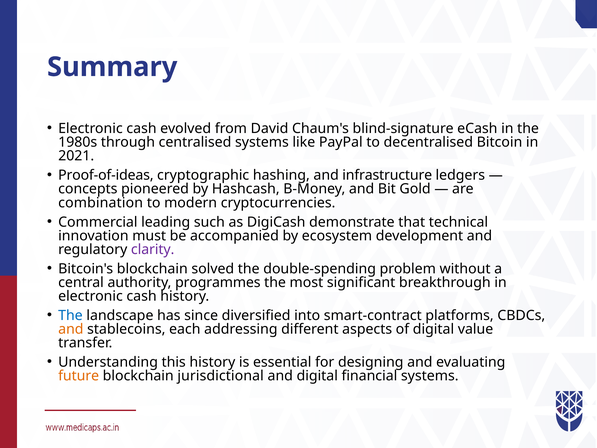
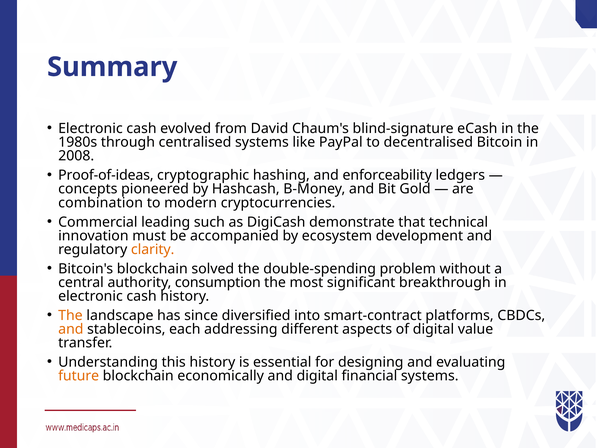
2021: 2021 -> 2008
infrastructure: infrastructure -> enforceability
clarity colour: purple -> orange
programmes: programmes -> consumption
The at (70, 315) colour: blue -> orange
jurisdictional: jurisdictional -> economically
